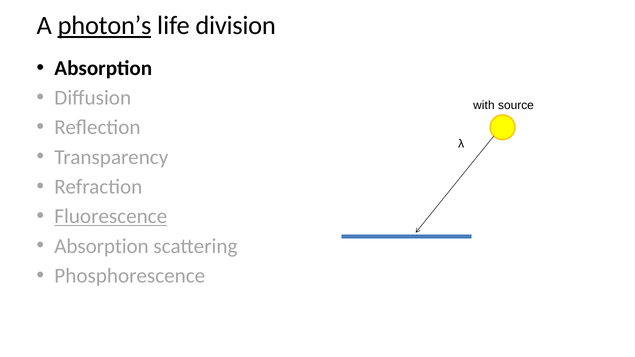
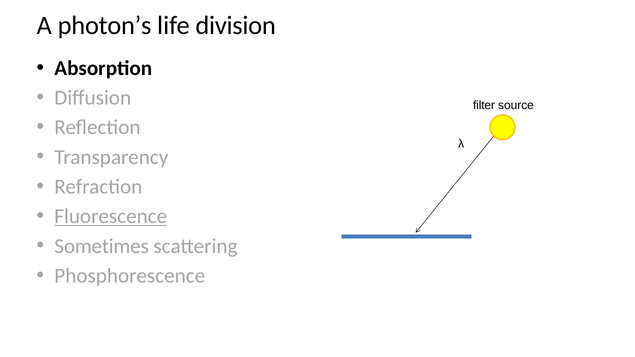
photon’s underline: present -> none
with: with -> filter
Absorption at (102, 246): Absorption -> Sometimes
